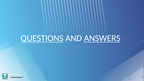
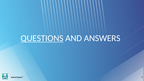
ANSWERS underline: present -> none
